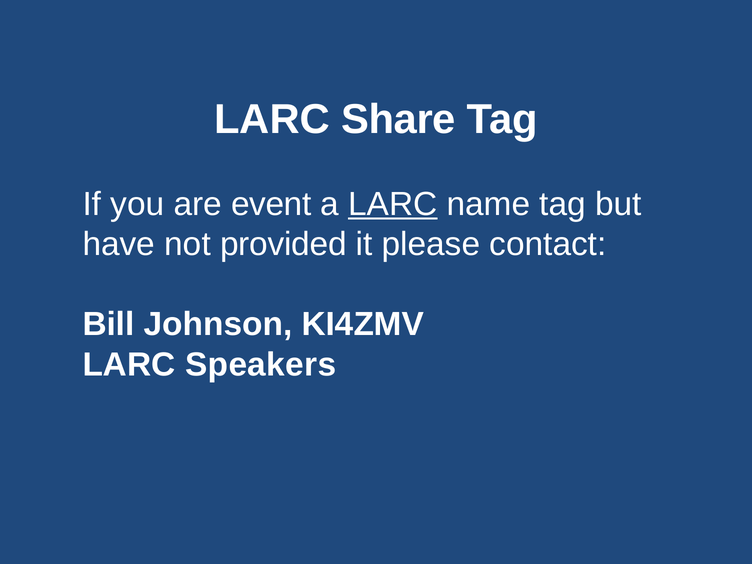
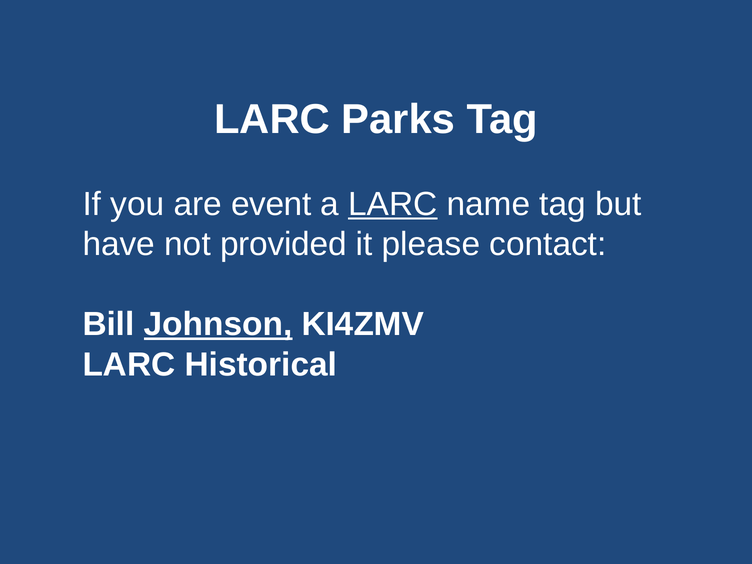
Share: Share -> Parks
Johnson underline: none -> present
Speakers: Speakers -> Historical
